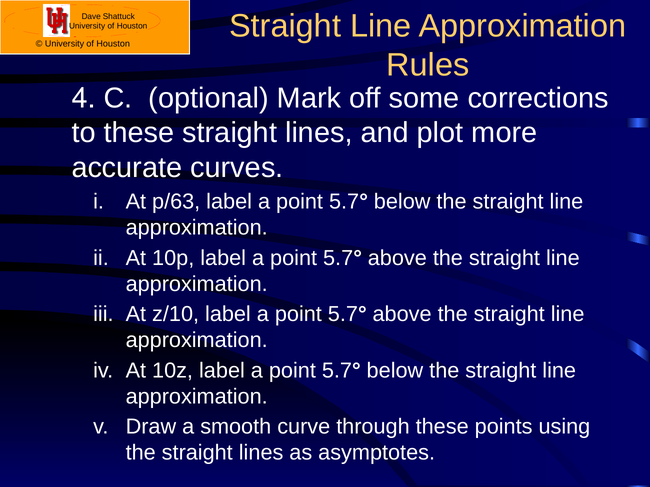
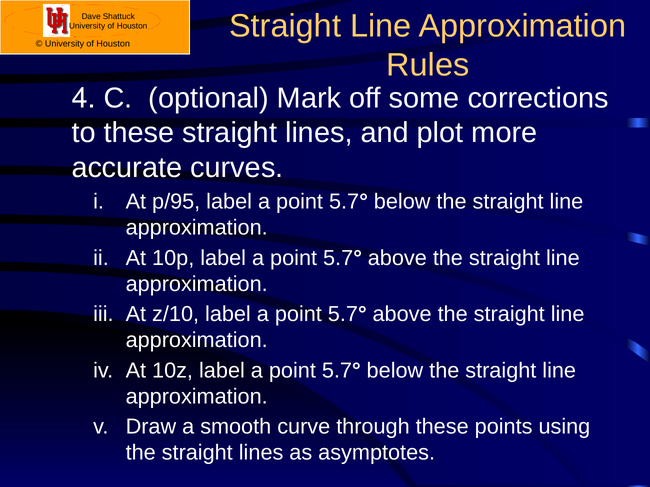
p/63: p/63 -> p/95
